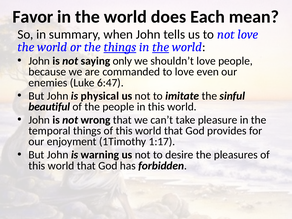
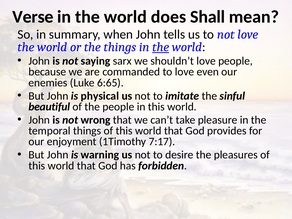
Favor: Favor -> Verse
Each: Each -> Shall
things at (120, 47) underline: present -> none
only: only -> sarx
6:47: 6:47 -> 6:65
1:17: 1:17 -> 7:17
